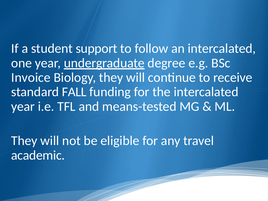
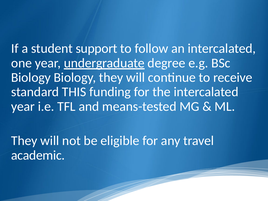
Invoice at (31, 77): Invoice -> Biology
FALL: FALL -> THIS
